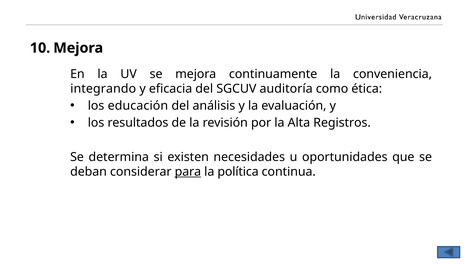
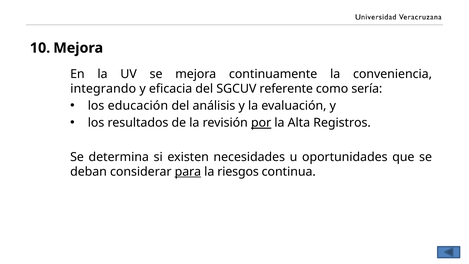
auditoría: auditoría -> referente
ética: ética -> sería
por underline: none -> present
política: política -> riesgos
